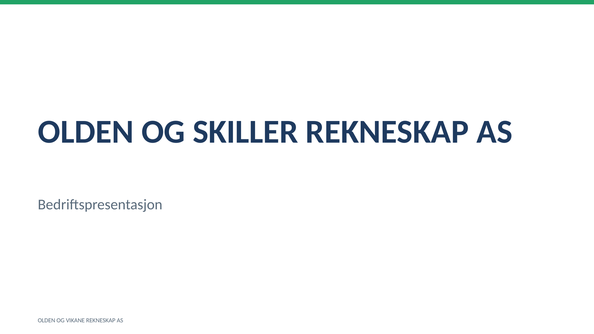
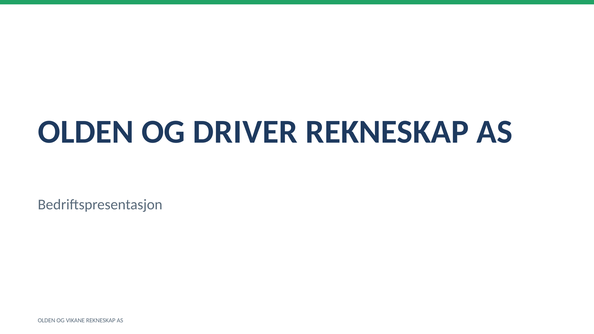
SKILLER: SKILLER -> DRIVER
